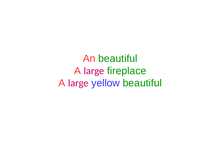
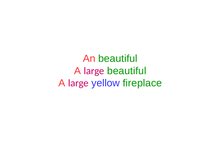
large fireplace: fireplace -> beautiful
yellow beautiful: beautiful -> fireplace
